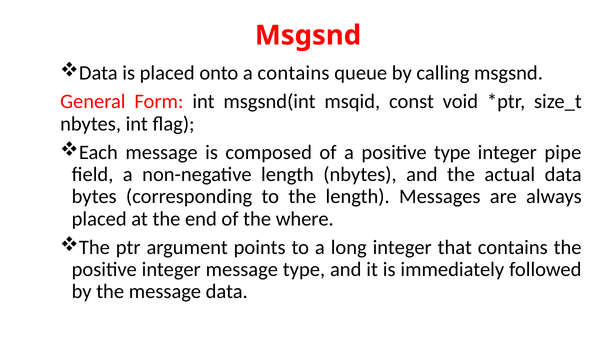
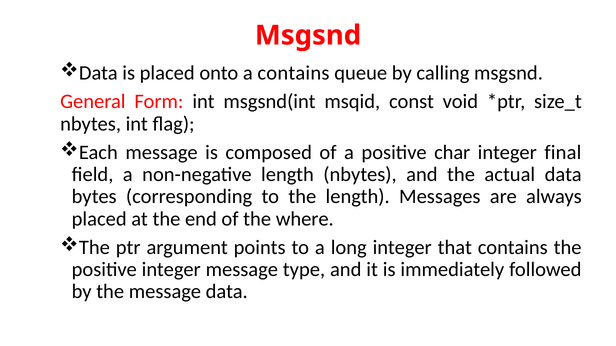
positive type: type -> char
pipe: pipe -> final
